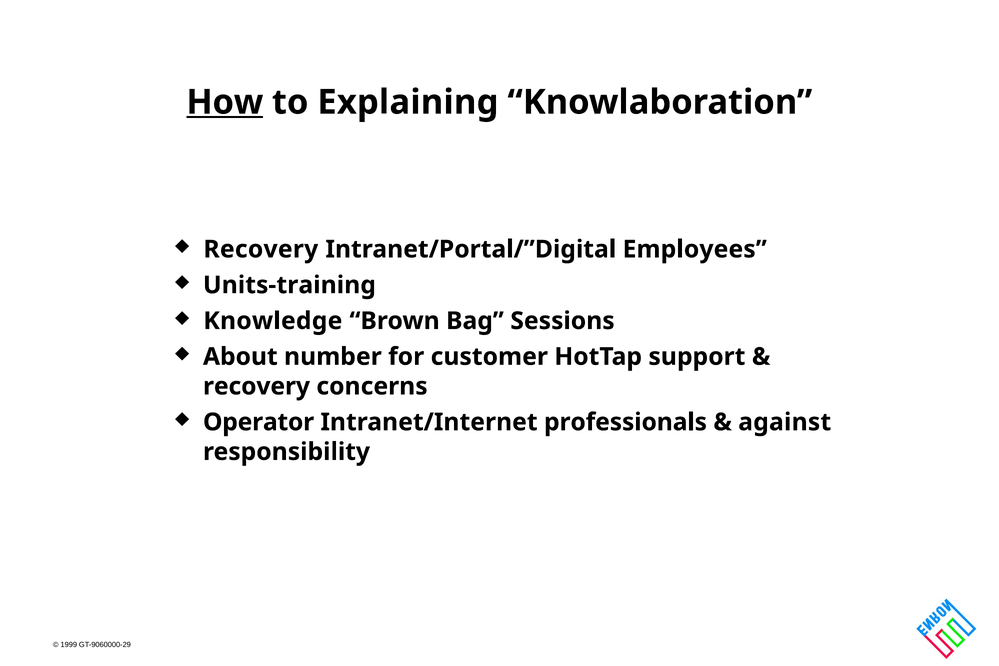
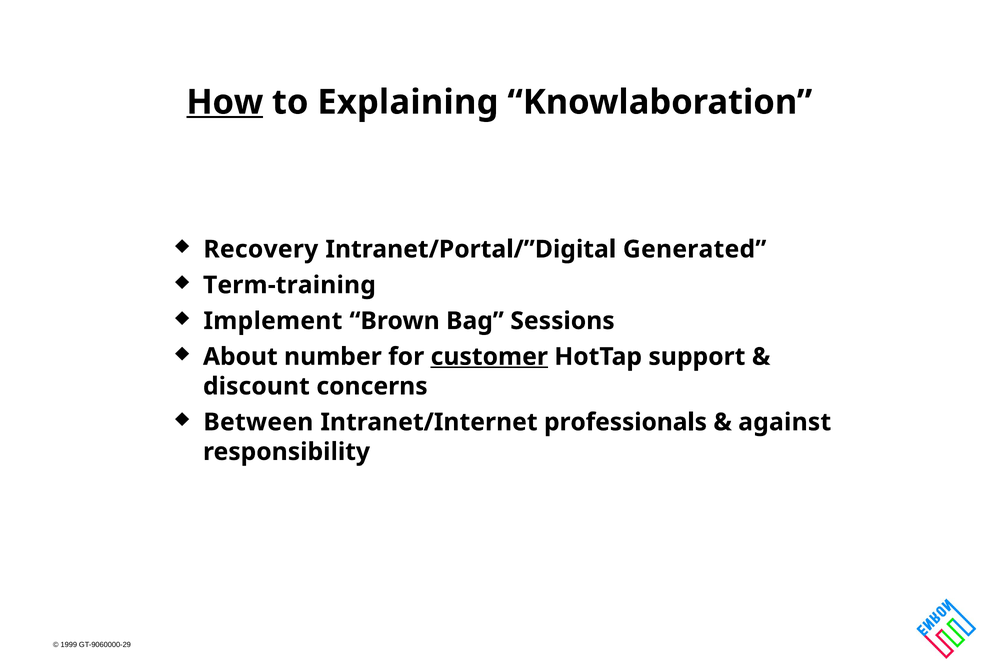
Employees: Employees -> Generated
Units-training: Units-training -> Term-training
Knowledge: Knowledge -> Implement
customer underline: none -> present
recovery at (256, 386): recovery -> discount
Operator: Operator -> Between
